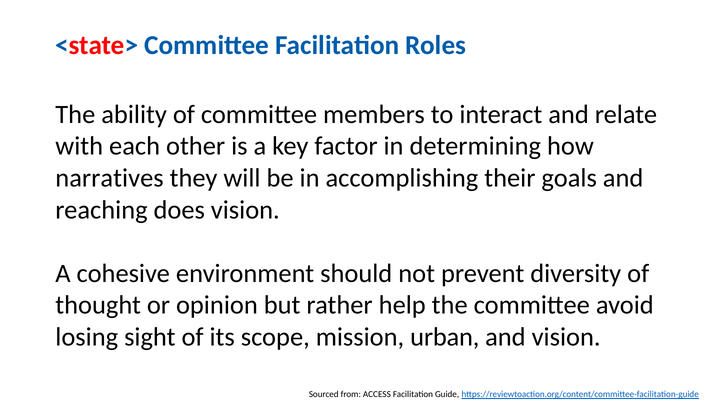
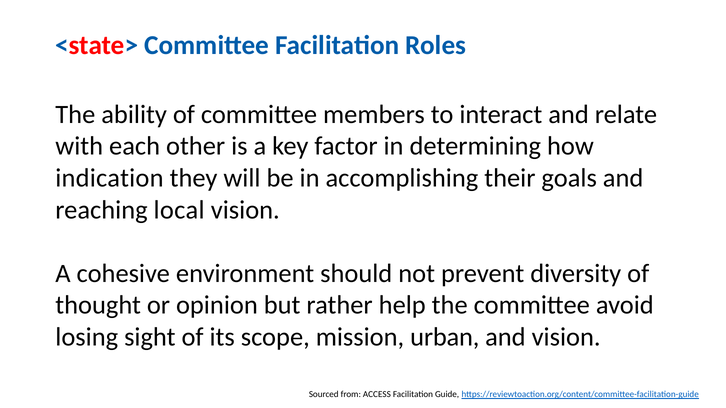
narratives: narratives -> indication
does: does -> local
